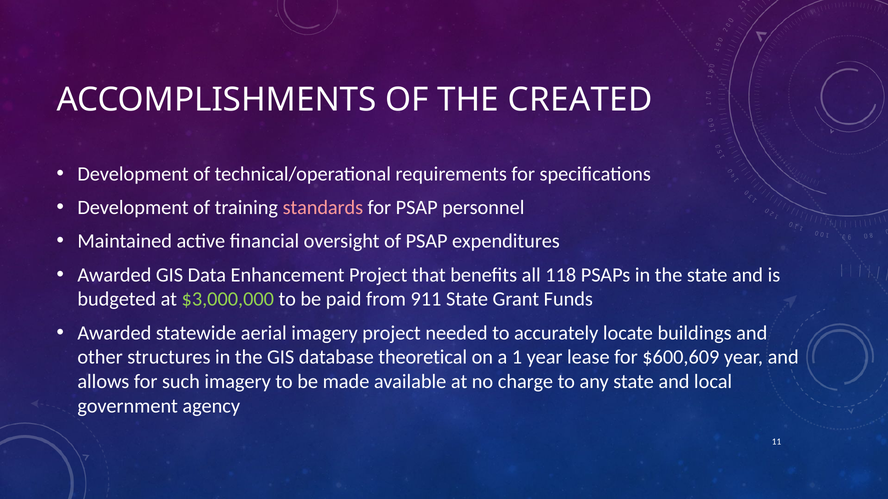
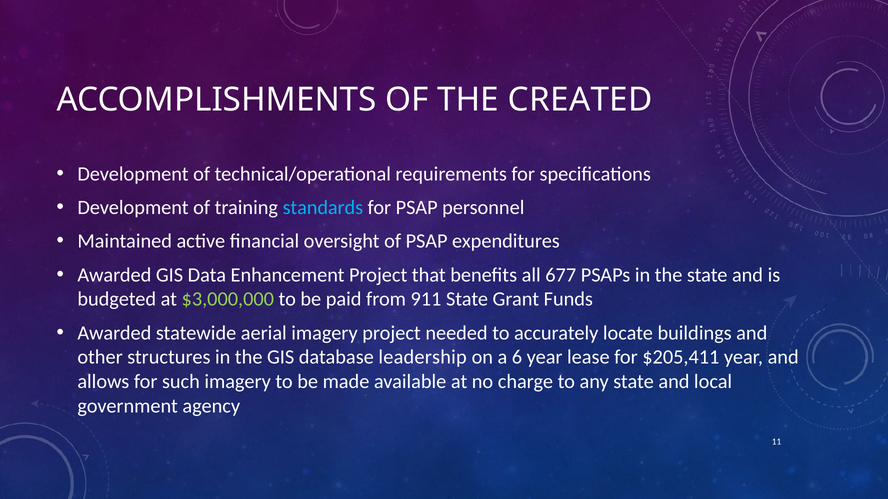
standards colour: pink -> light blue
118: 118 -> 677
theoretical: theoretical -> leadership
1: 1 -> 6
$600,609: $600,609 -> $205,411
